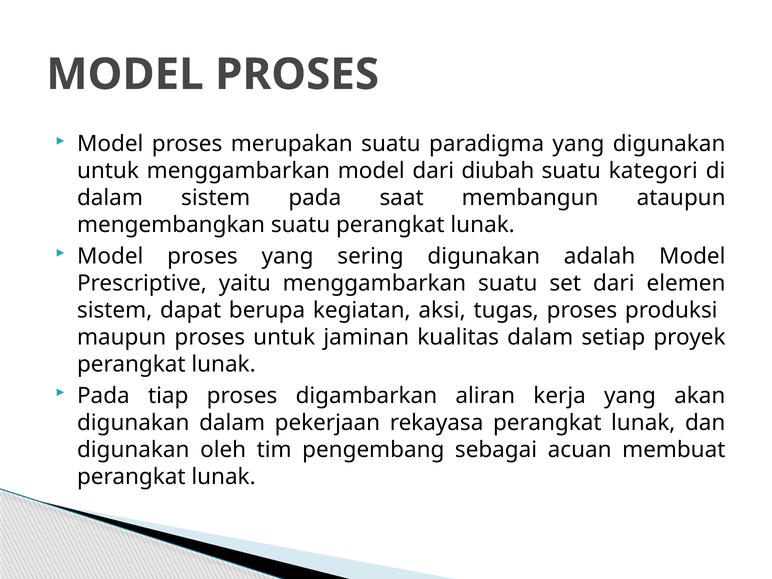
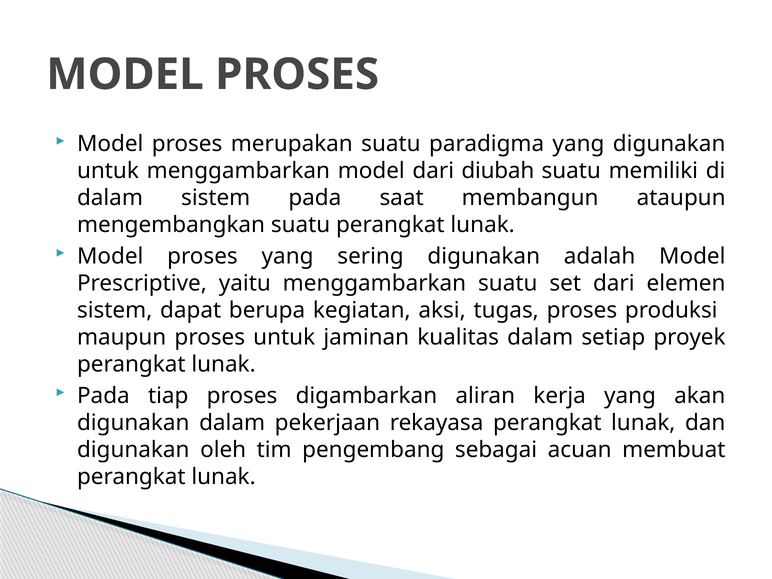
kategori: kategori -> memiliki
